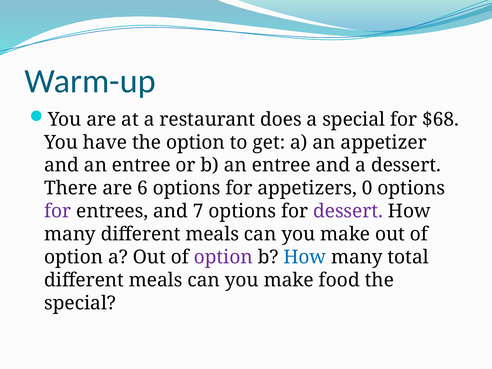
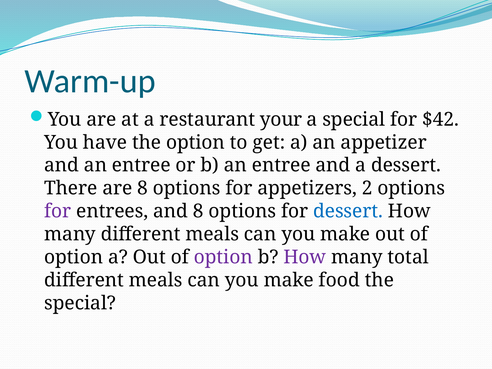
does: does -> your
$68: $68 -> $42
are 6: 6 -> 8
0: 0 -> 2
and 7: 7 -> 8
dessert at (348, 211) colour: purple -> blue
How at (305, 257) colour: blue -> purple
